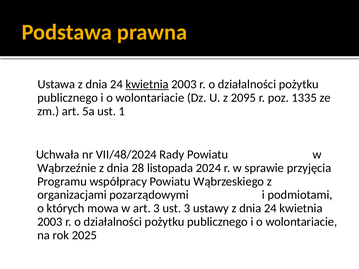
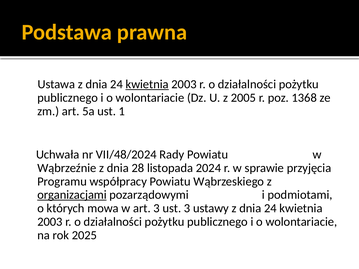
2095: 2095 -> 2005
1335: 1335 -> 1368
organizacjami underline: none -> present
